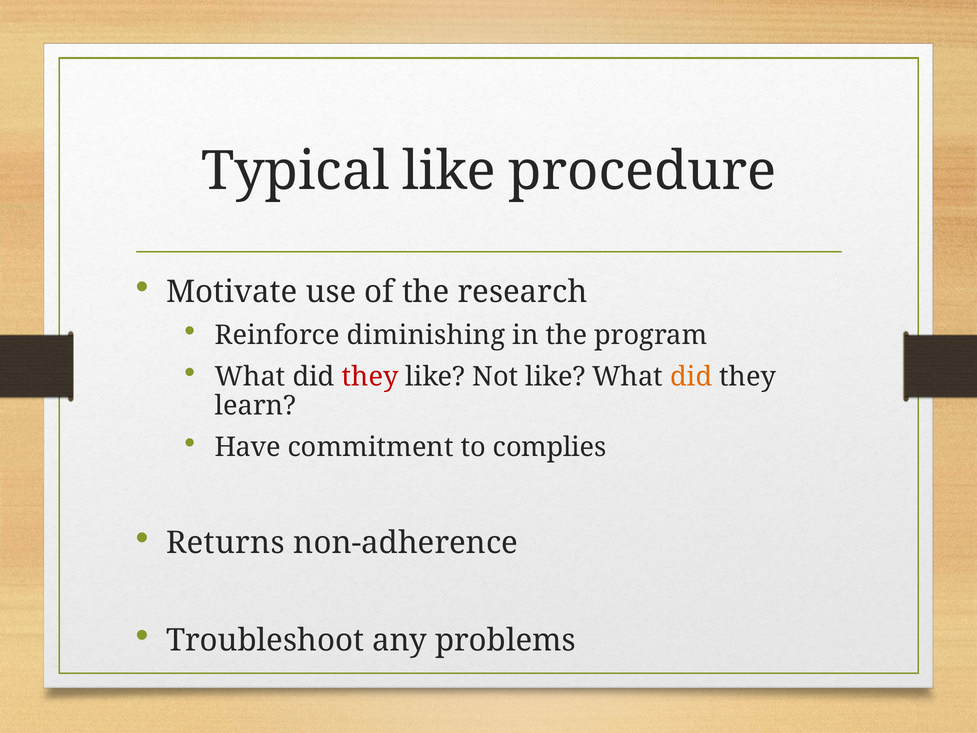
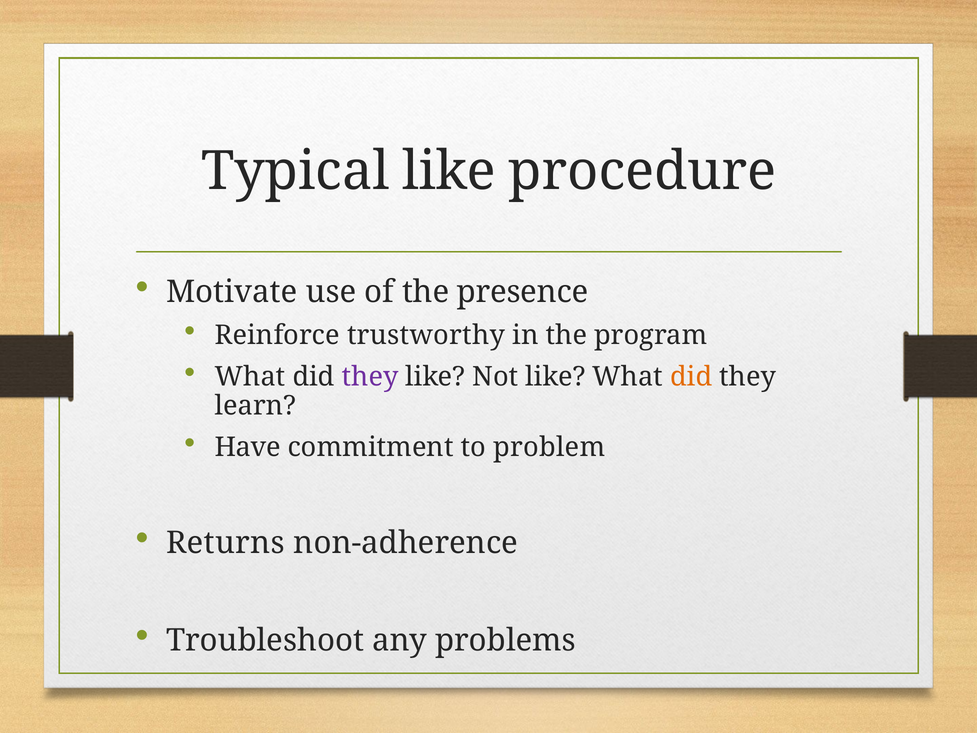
research: research -> presence
diminishing: diminishing -> trustworthy
they at (370, 376) colour: red -> purple
complies: complies -> problem
